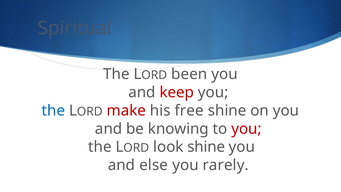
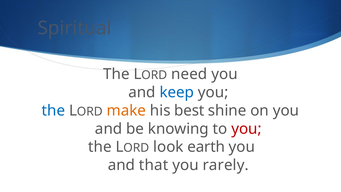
been: been -> need
keep colour: red -> blue
make colour: red -> orange
free: free -> best
look shine: shine -> earth
else: else -> that
